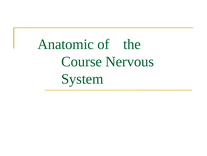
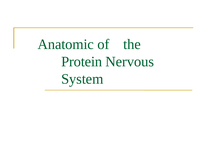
Course: Course -> Protein
